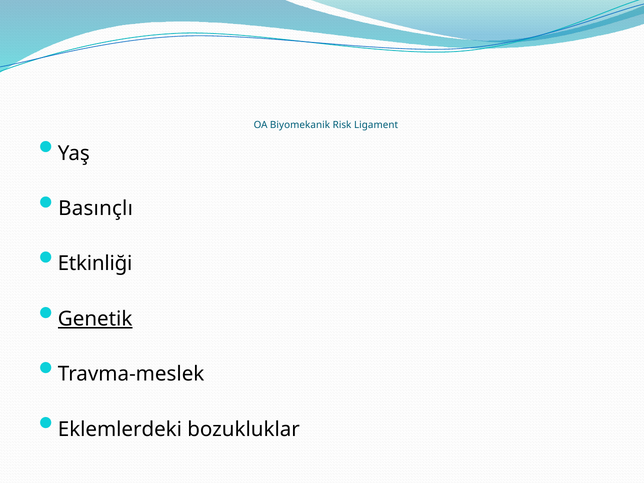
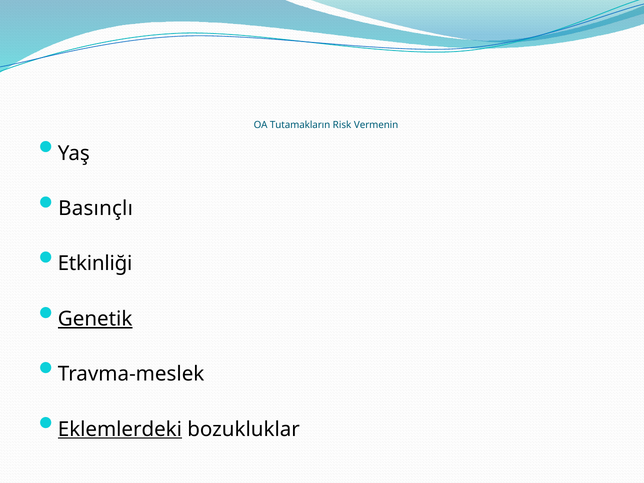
Biyomekanik: Biyomekanik -> Tutamakların
Ligament: Ligament -> Vermenin
Eklemlerdeki underline: none -> present
